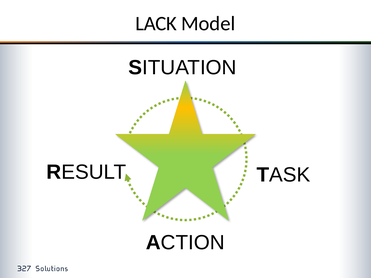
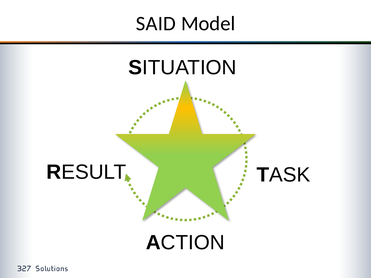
LACK: LACK -> SAID
